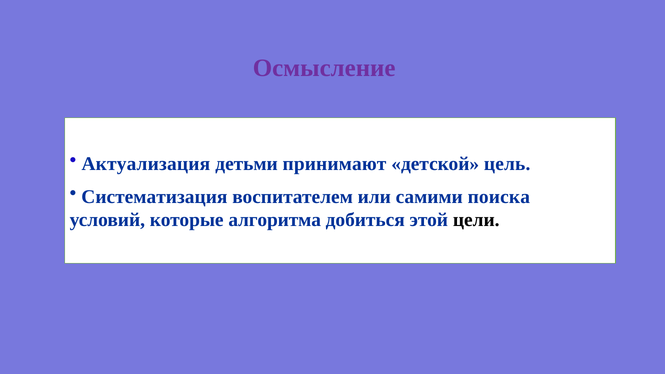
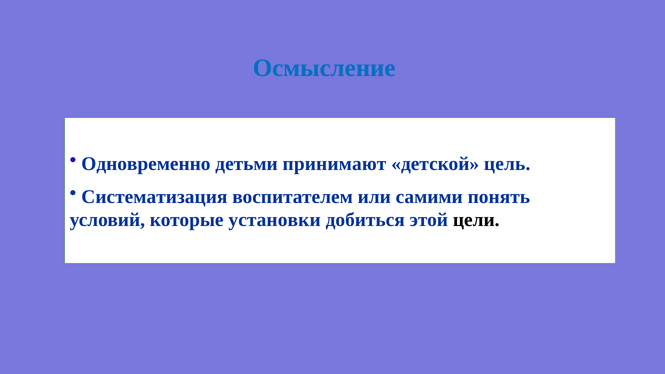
Осмысление colour: purple -> blue
Актуализация: Актуализация -> Одновременно
поиска: поиска -> понять
алгоритма: алгоритма -> установки
